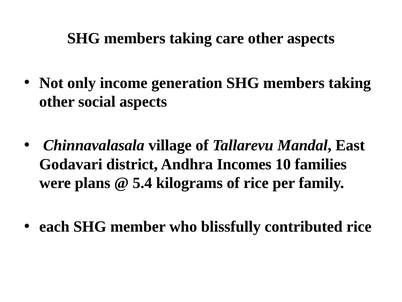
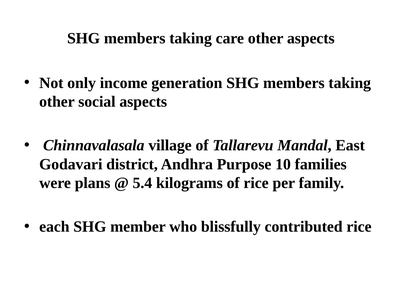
Incomes: Incomes -> Purpose
